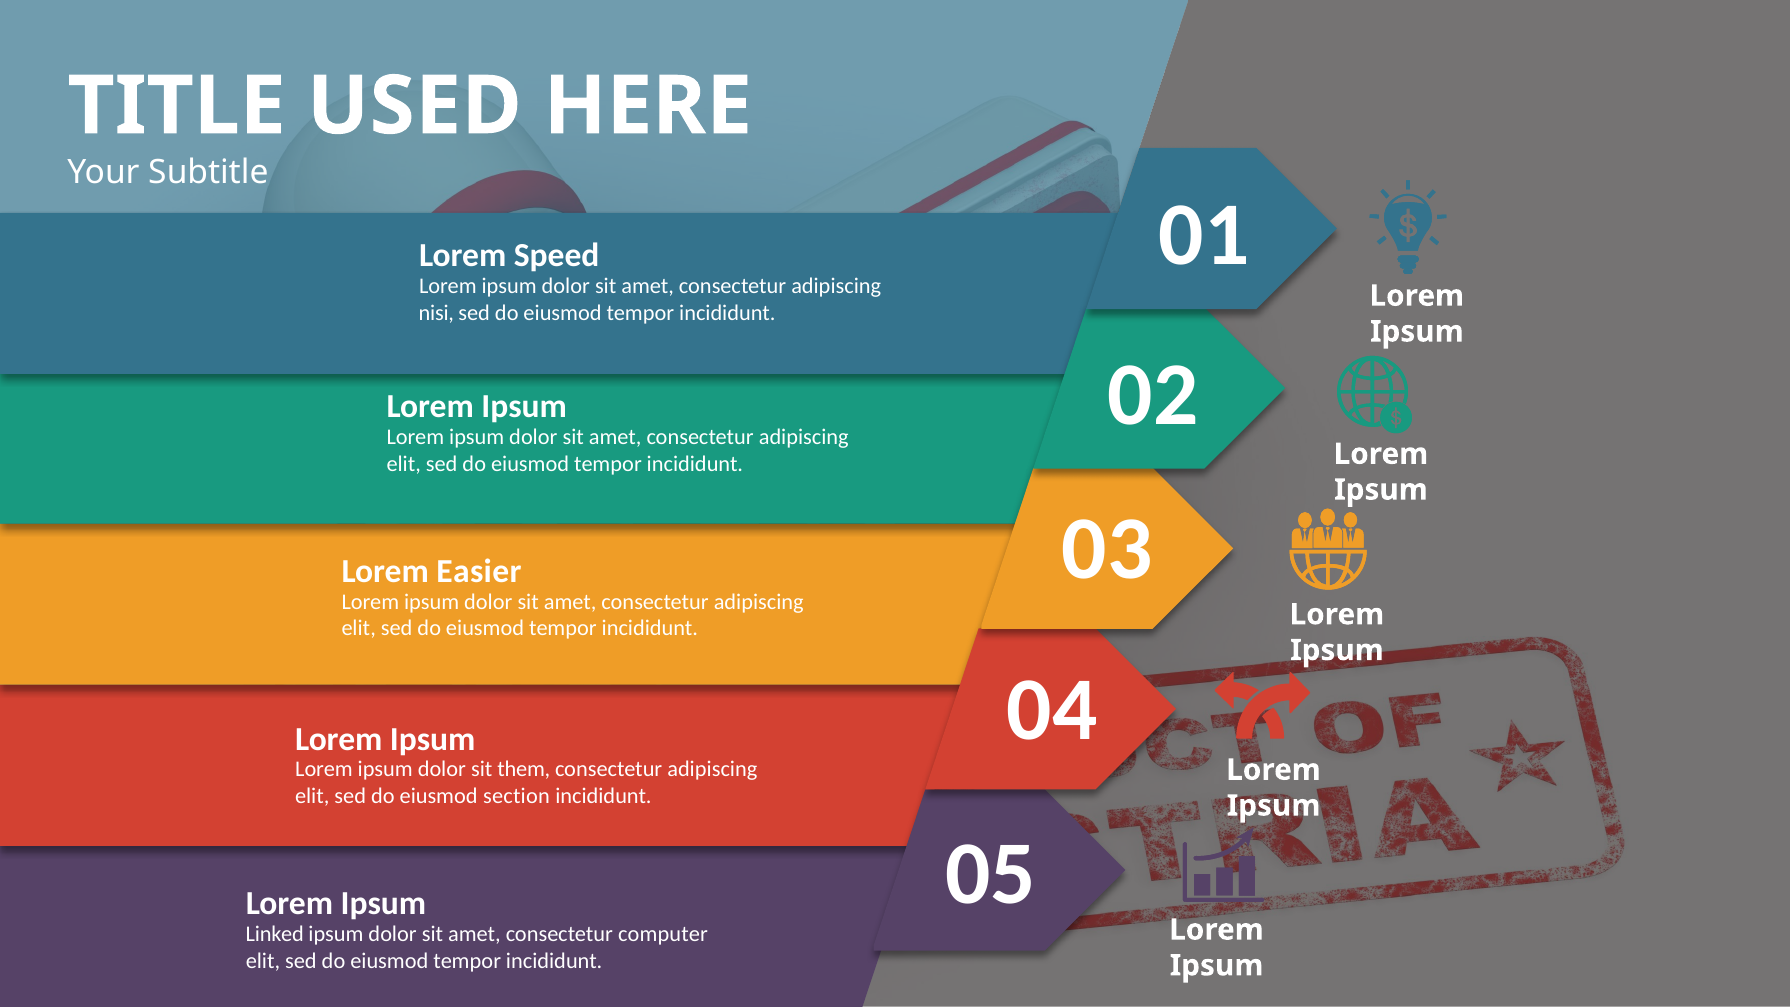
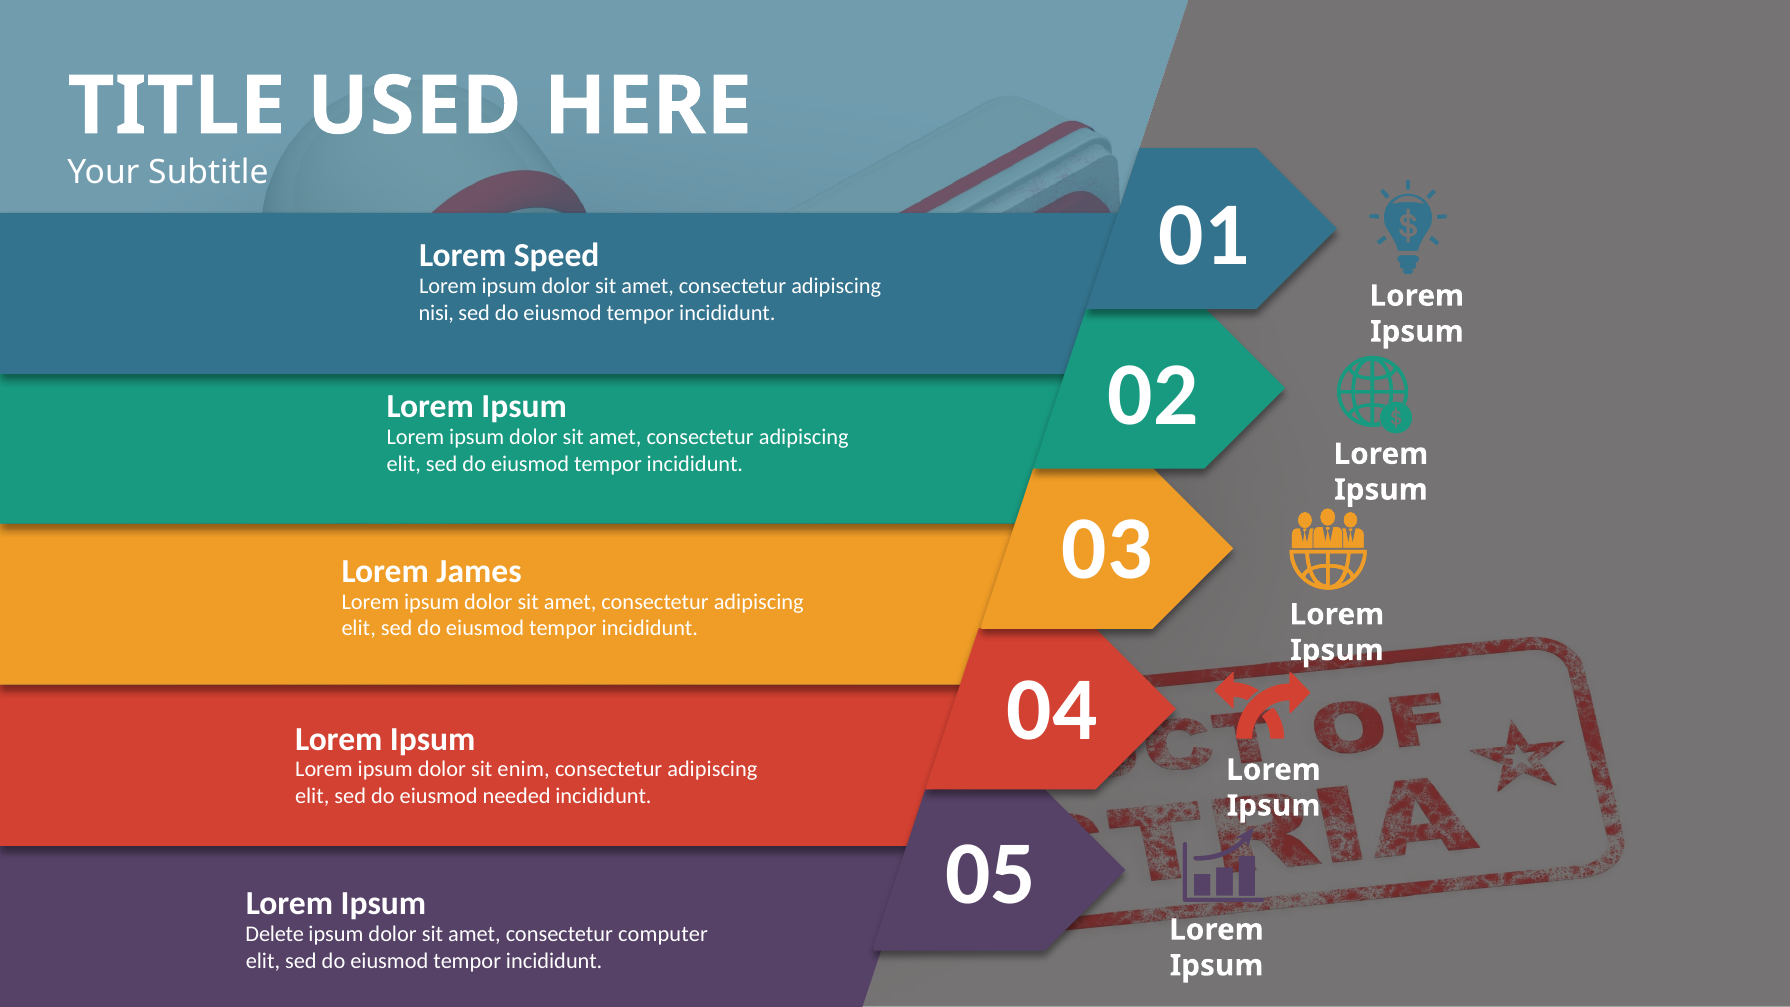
Easier: Easier -> James
them: them -> enim
section: section -> needed
Linked: Linked -> Delete
